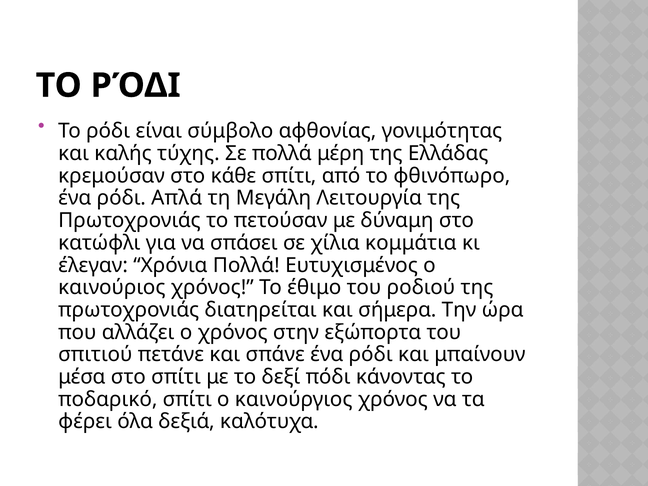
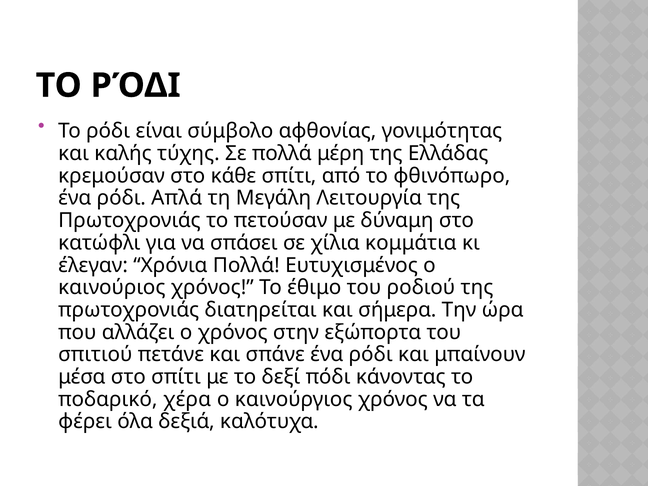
ποδαρικό σπίτι: σπίτι -> χέρα
